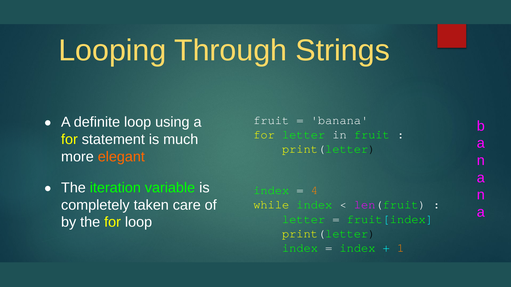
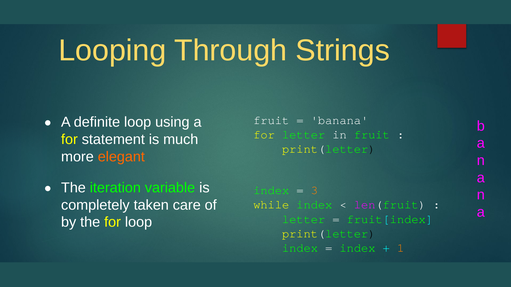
4: 4 -> 3
